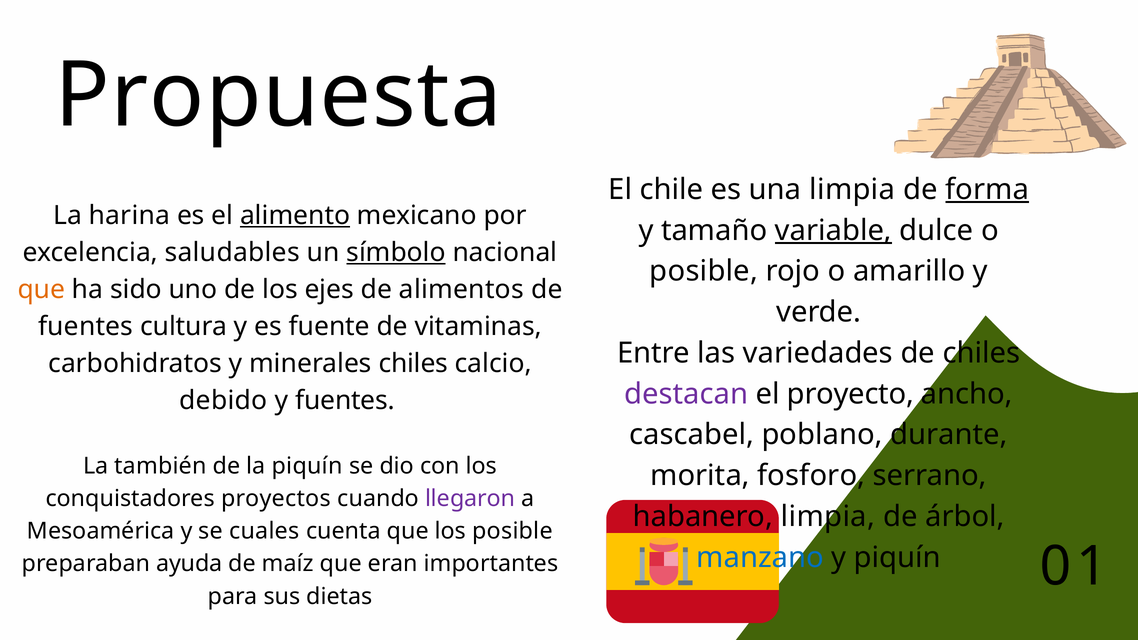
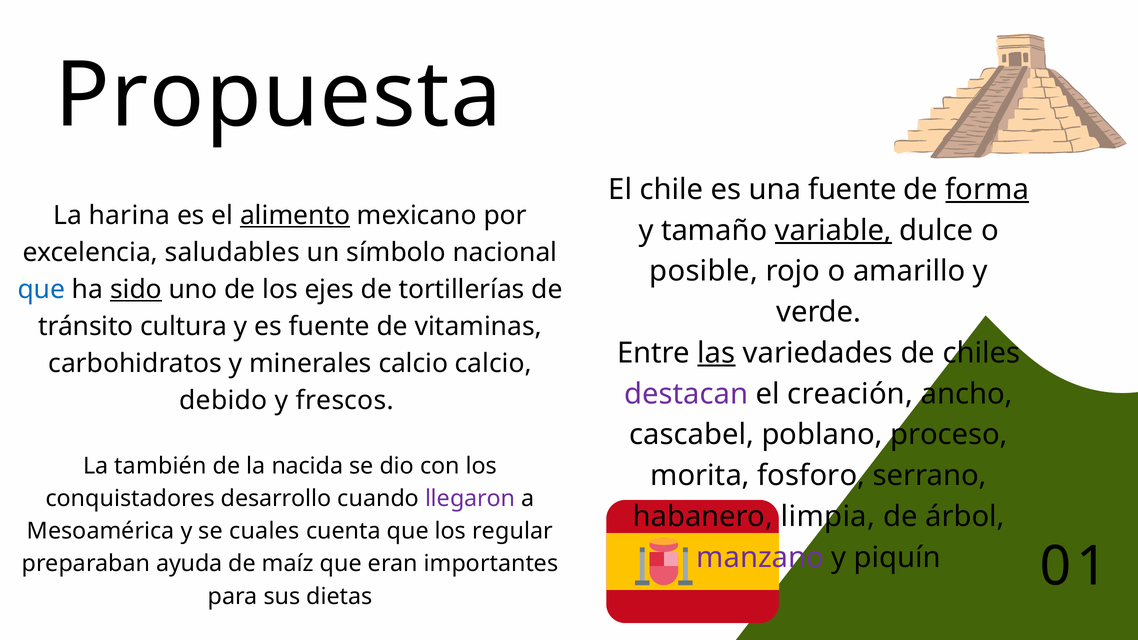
una limpia: limpia -> fuente
símbolo underline: present -> none
que at (41, 290) colour: orange -> blue
sido underline: none -> present
alimentos: alimentos -> tortillerías
fuentes at (86, 327): fuentes -> tránsito
las underline: none -> present
minerales chiles: chiles -> calcio
proyecto: proyecto -> creación
y fuentes: fuentes -> frescos
durante: durante -> proceso
la piquín: piquín -> nacida
proyectos: proyectos -> desarrollo
los posible: posible -> regular
manzano colour: blue -> purple
